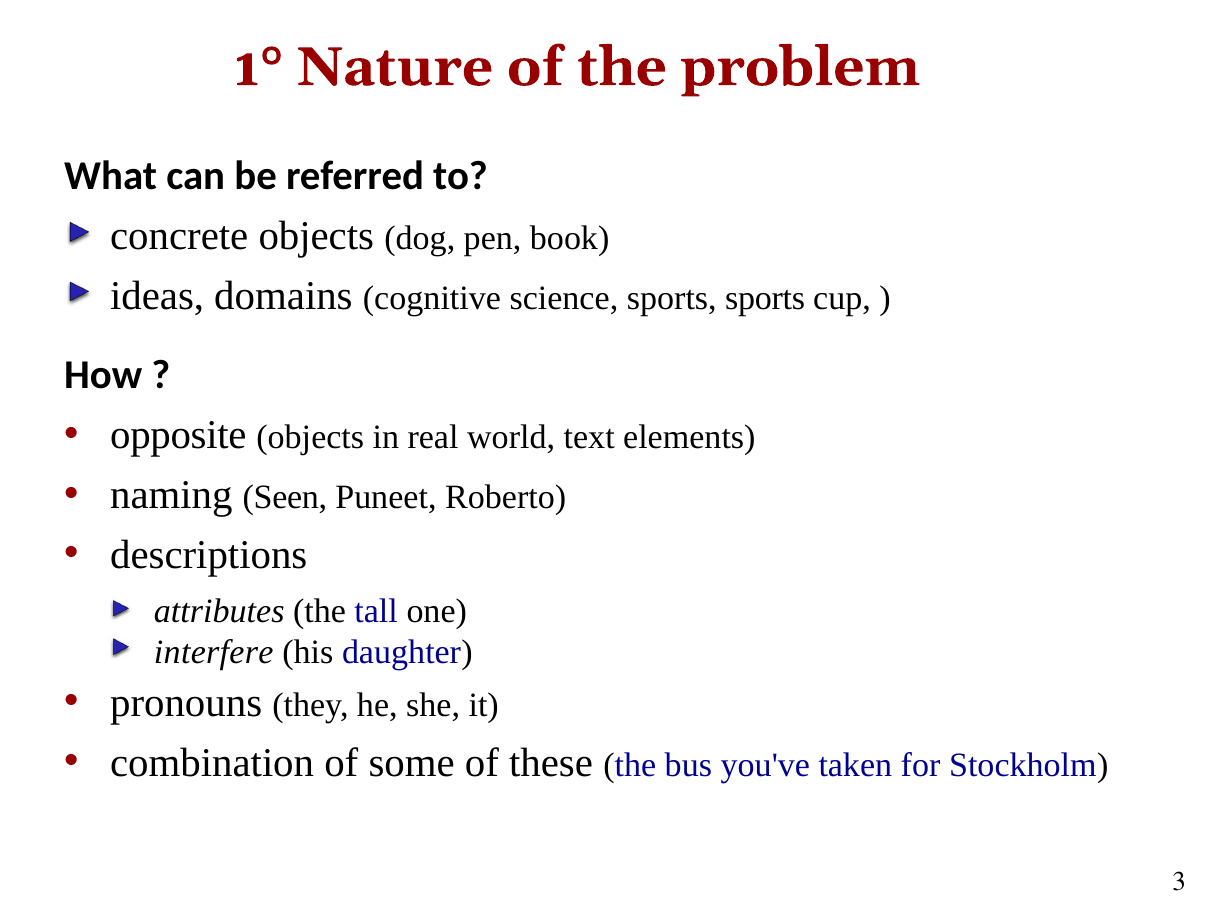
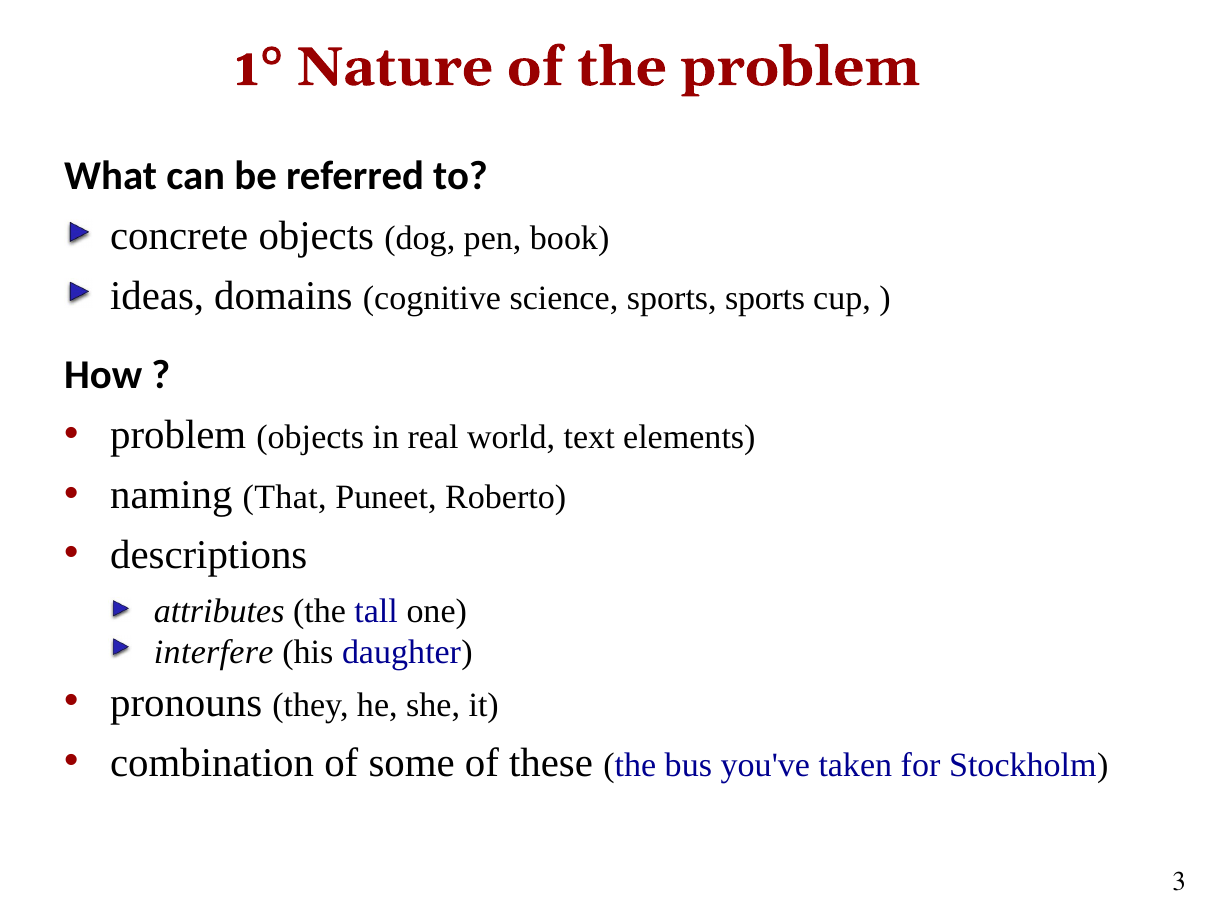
opposite at (178, 435): opposite -> problem
Seen: Seen -> That
